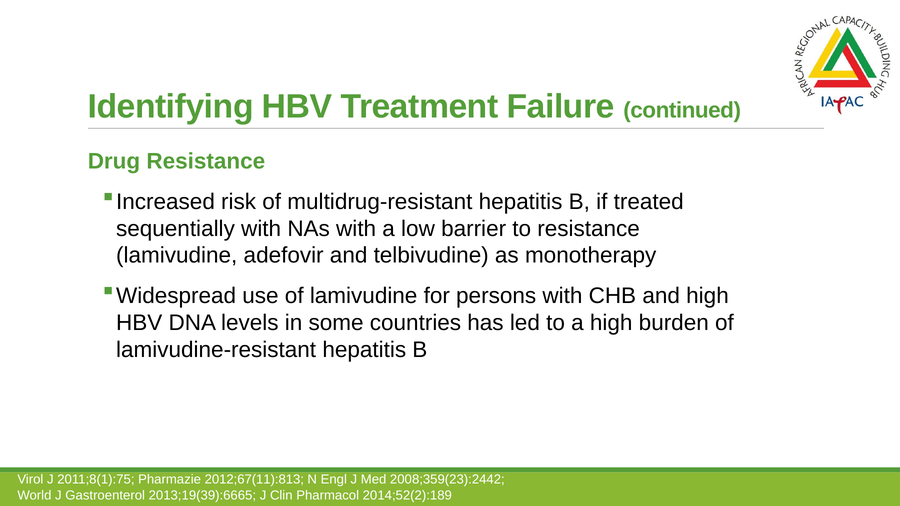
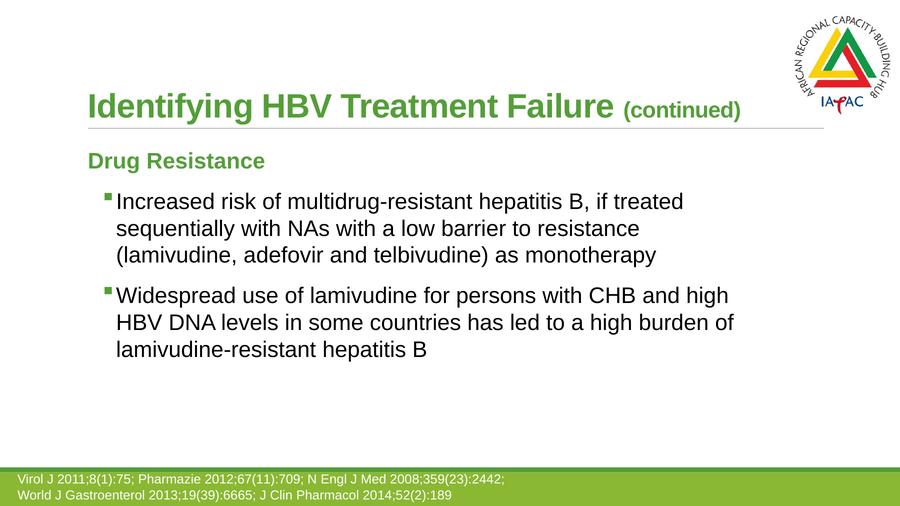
2012;67(11):813: 2012;67(11):813 -> 2012;67(11):709
